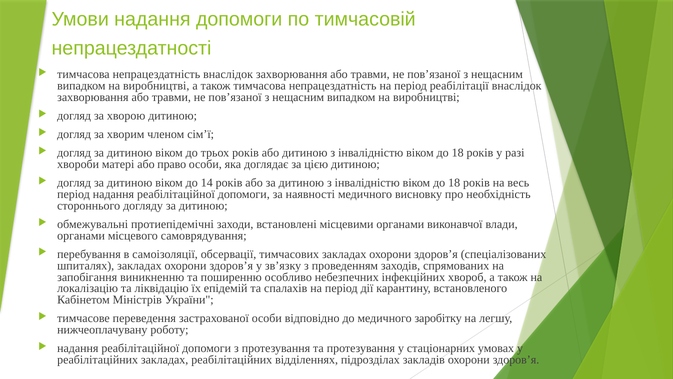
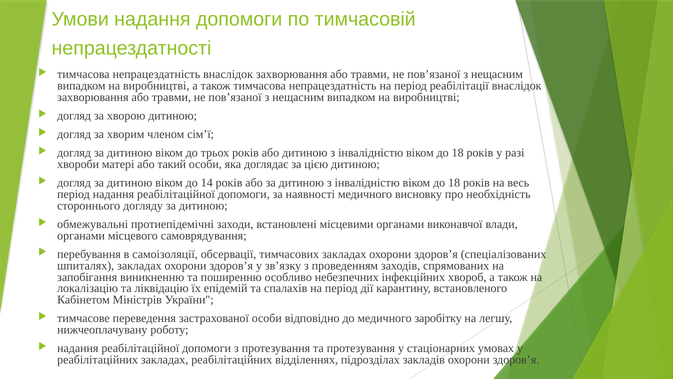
право: право -> такий
